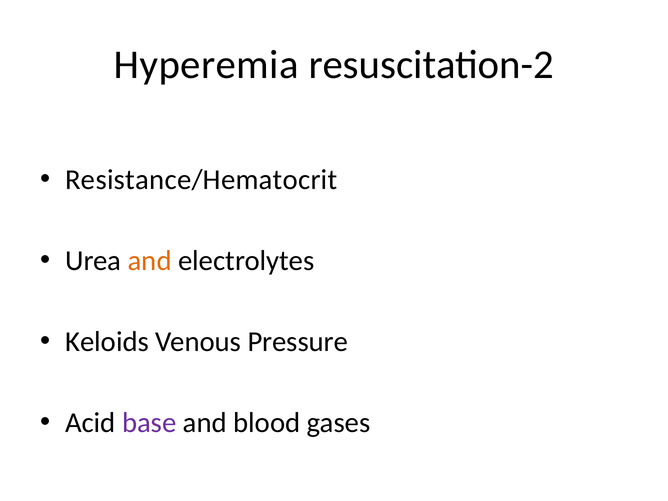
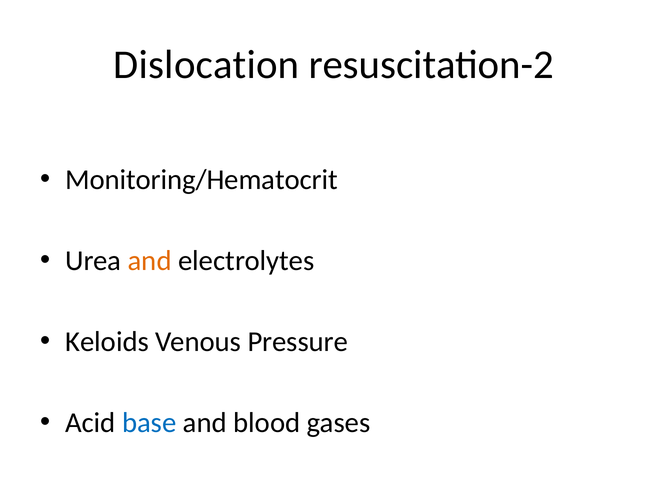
Hyperemia: Hyperemia -> Dislocation
Resistance/Hematocrit: Resistance/Hematocrit -> Monitoring/Hematocrit
base colour: purple -> blue
